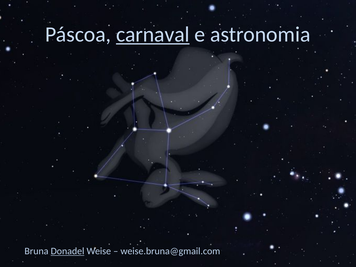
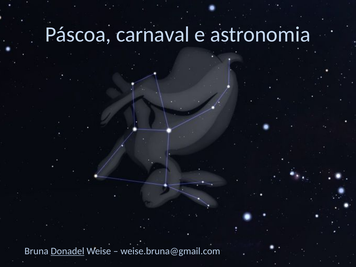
carnaval underline: present -> none
